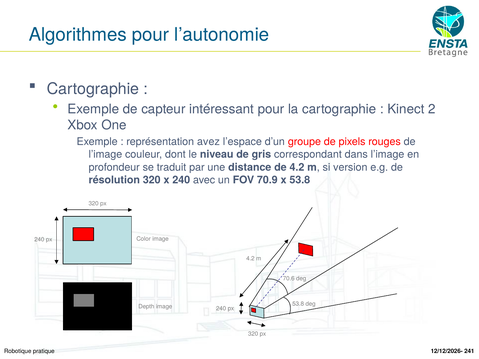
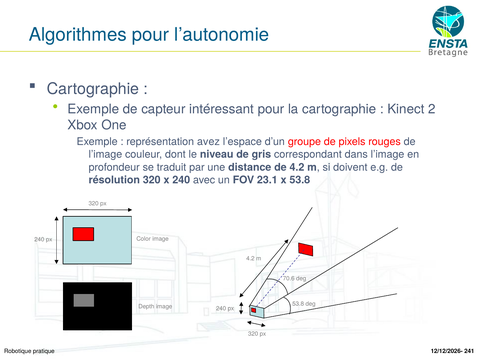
version: version -> doivent
70.9: 70.9 -> 23.1
